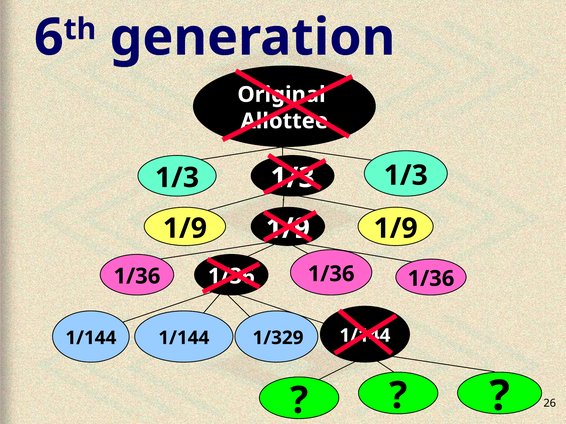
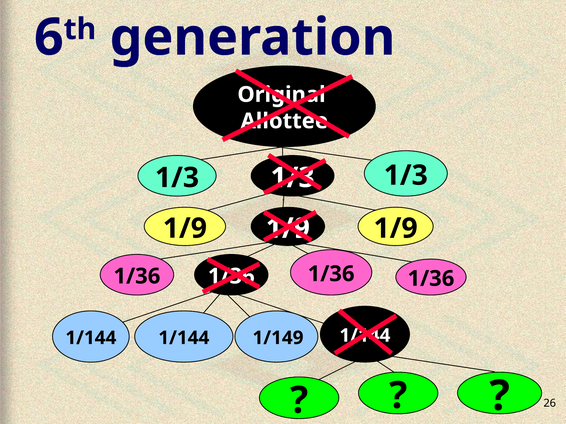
1/329: 1/329 -> 1/149
